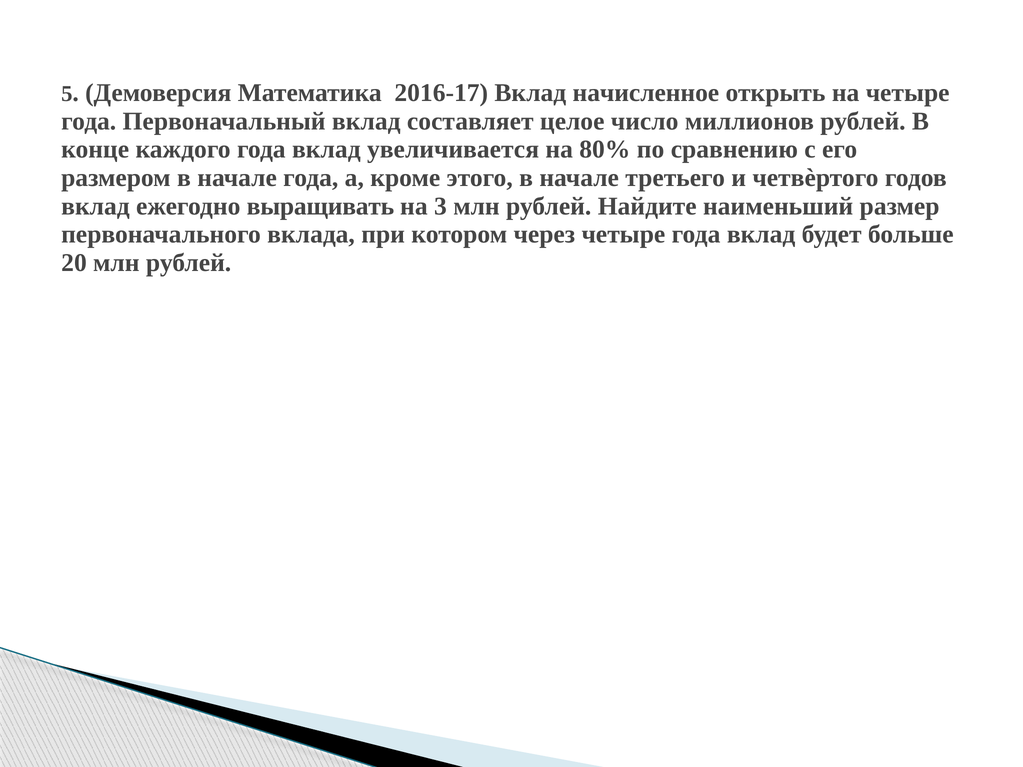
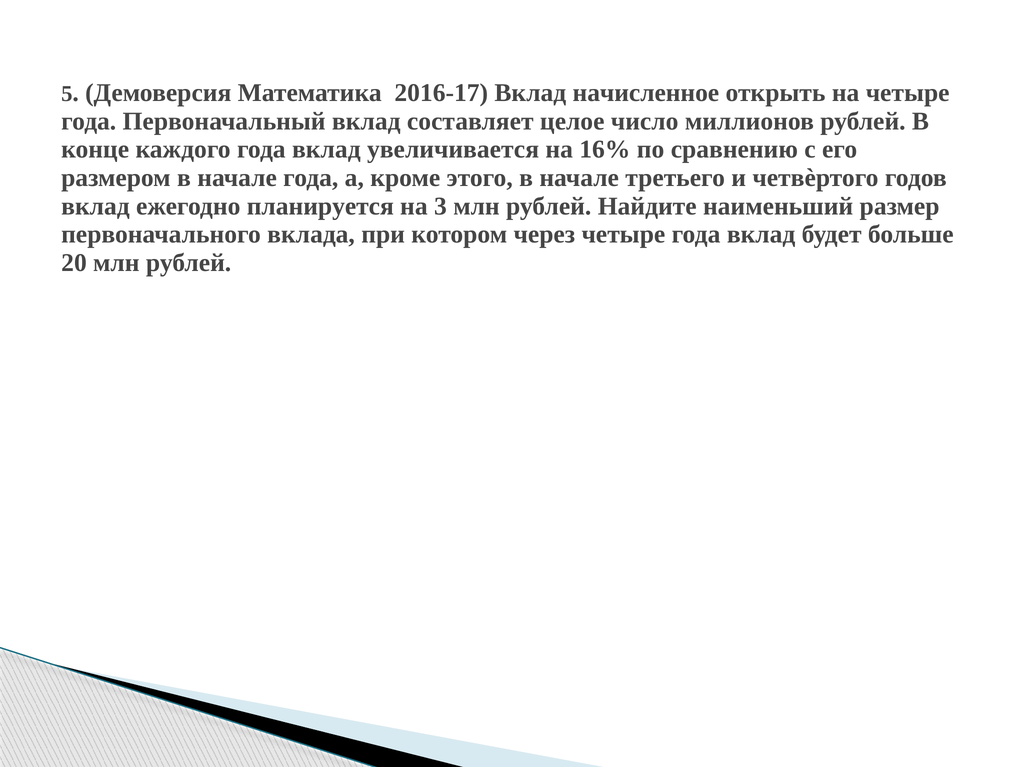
80%: 80% -> 16%
выращивать: выращивать -> планируется
